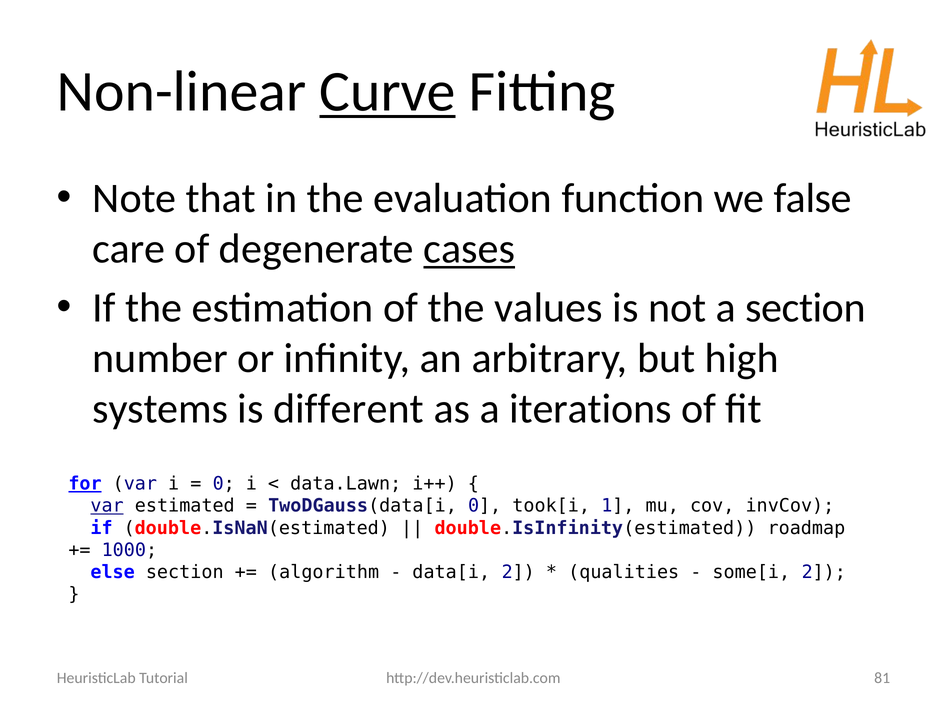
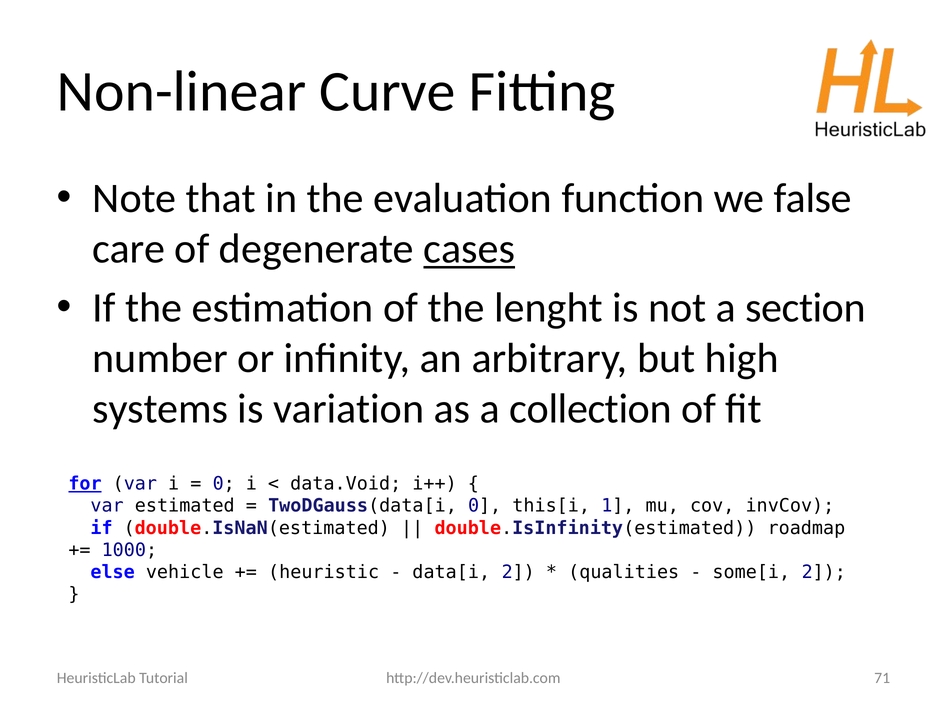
Curve underline: present -> none
values: values -> lenght
different: different -> variation
iterations: iterations -> collection
data.Lawn: data.Lawn -> data.Void
var at (107, 506) underline: present -> none
took[i: took[i -> this[i
else section: section -> vehicle
algorithm: algorithm -> heuristic
81: 81 -> 71
